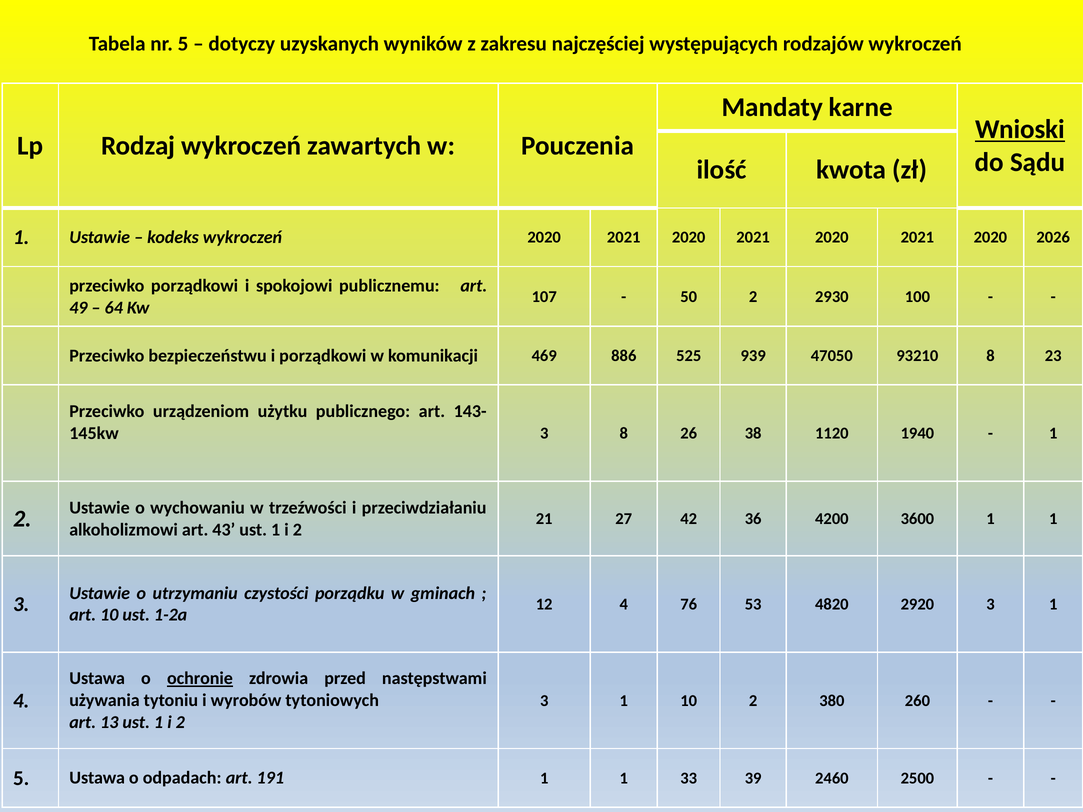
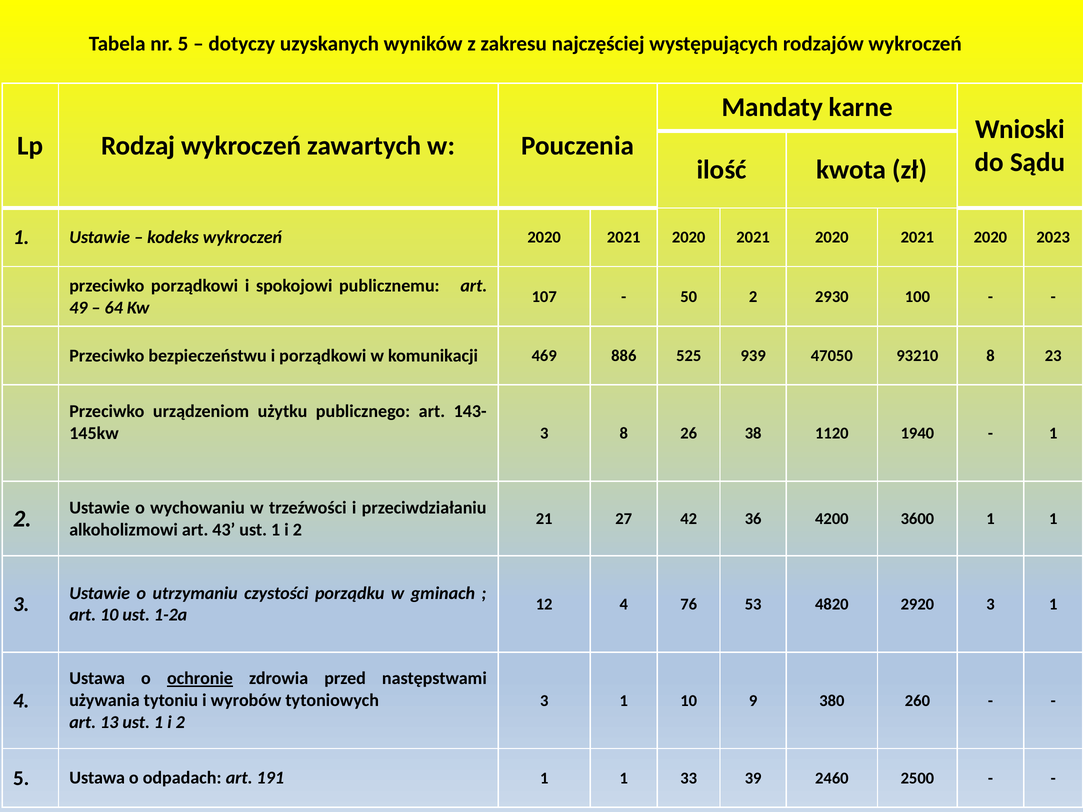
Wnioski underline: present -> none
2026: 2026 -> 2023
10 2: 2 -> 9
